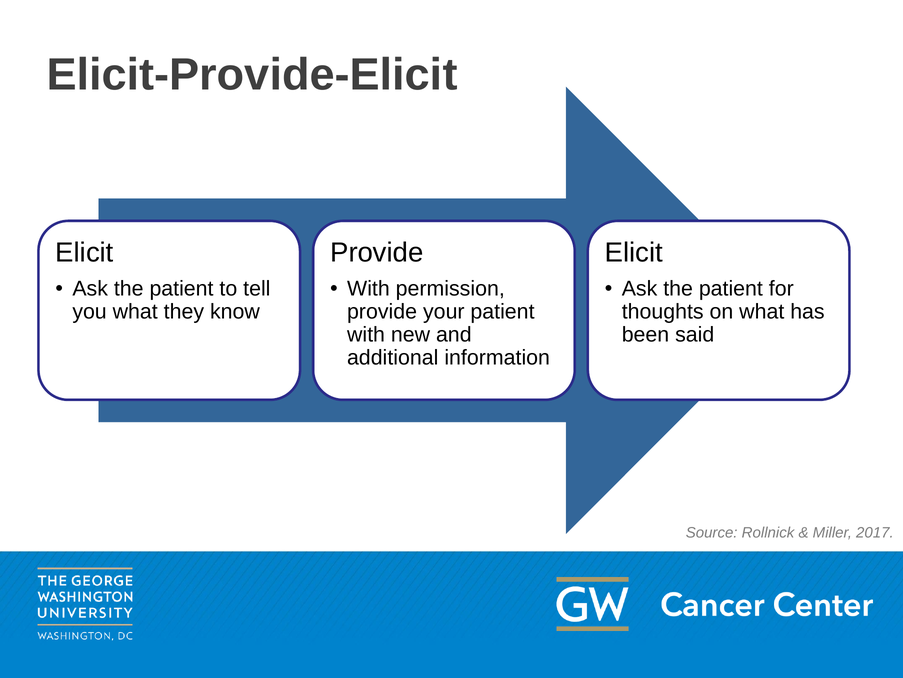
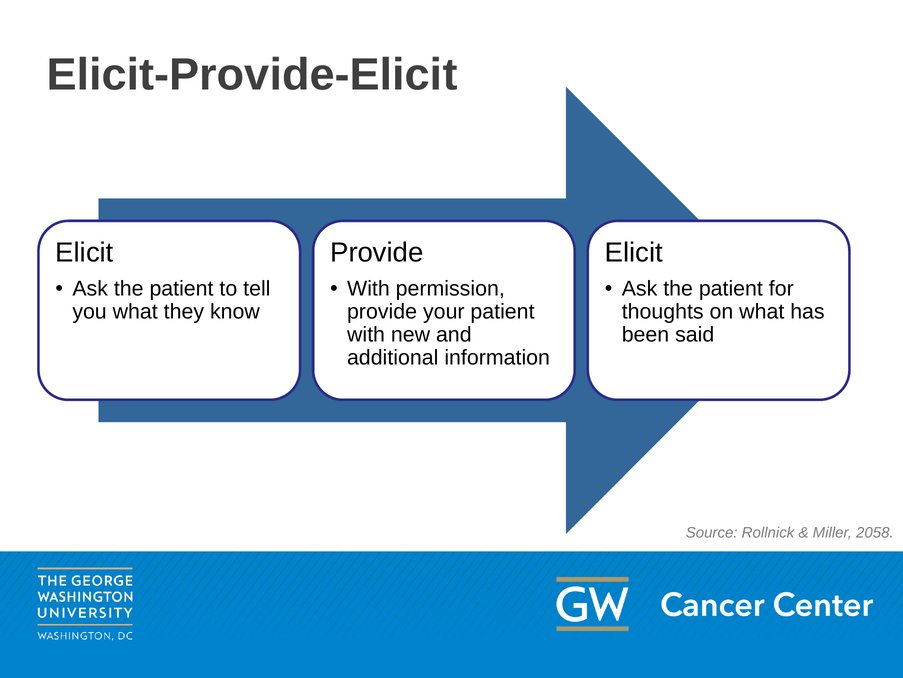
2017: 2017 -> 2058
